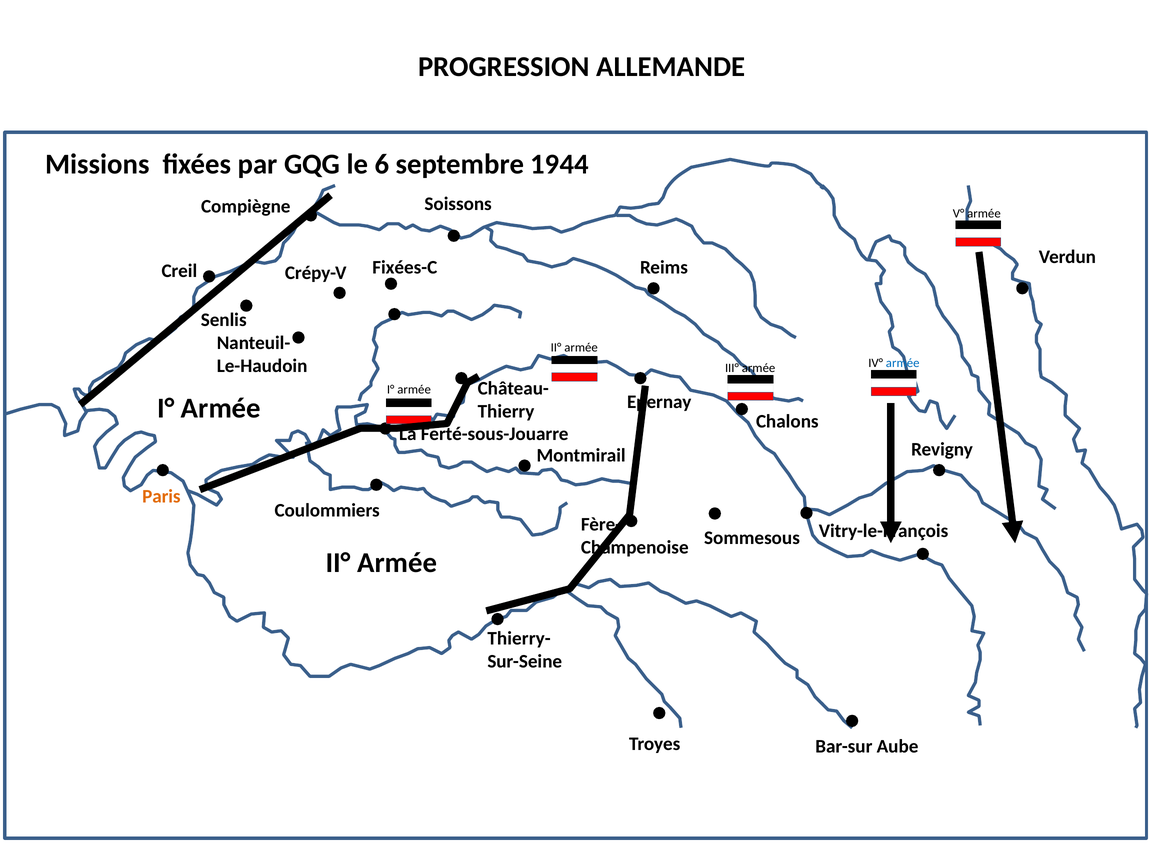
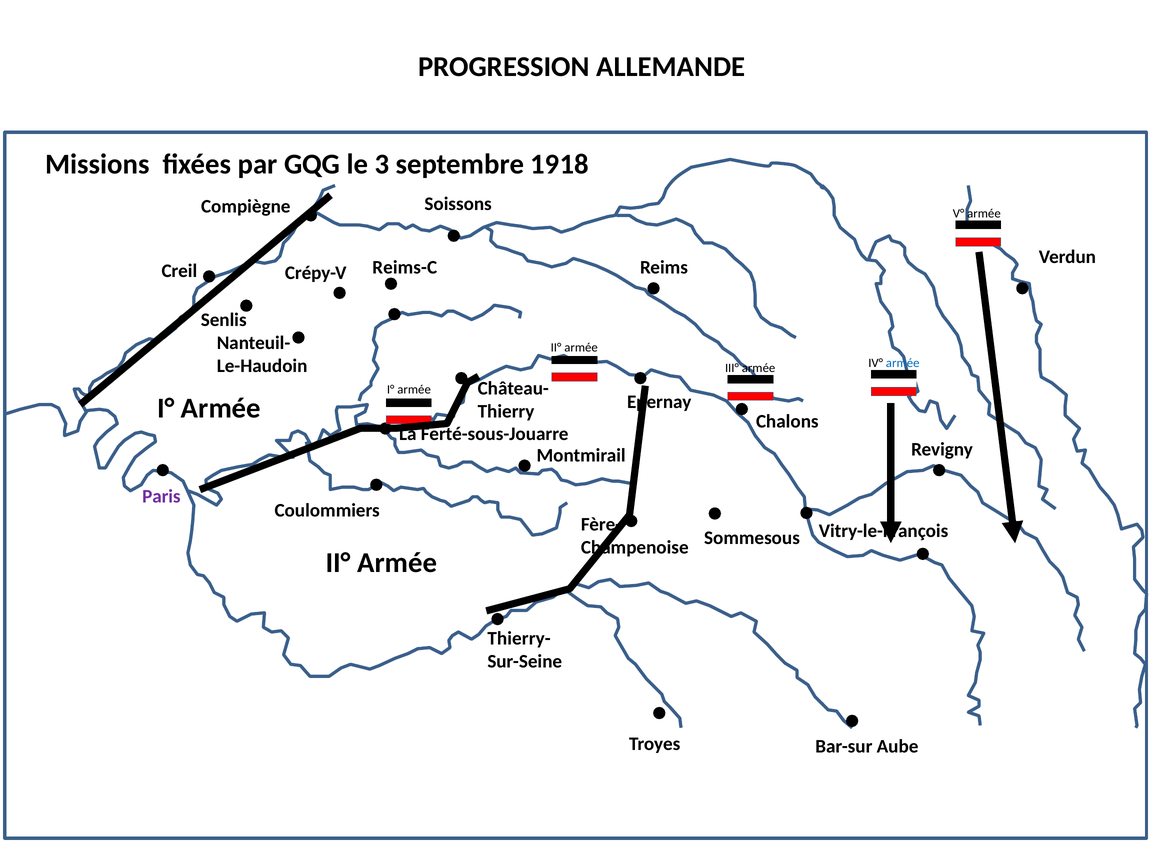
6: 6 -> 3
1944: 1944 -> 1918
Fixées-C: Fixées-C -> Reims-C
Paris colour: orange -> purple
